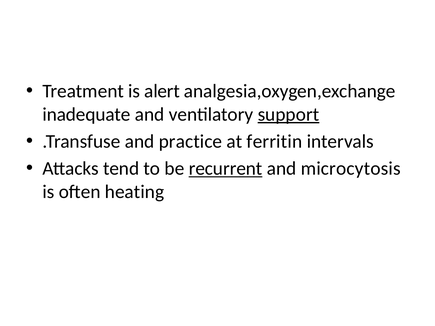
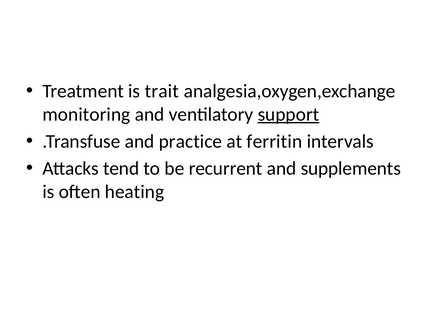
alert: alert -> trait
inadequate: inadequate -> monitoring
recurrent underline: present -> none
microcytosis: microcytosis -> supplements
